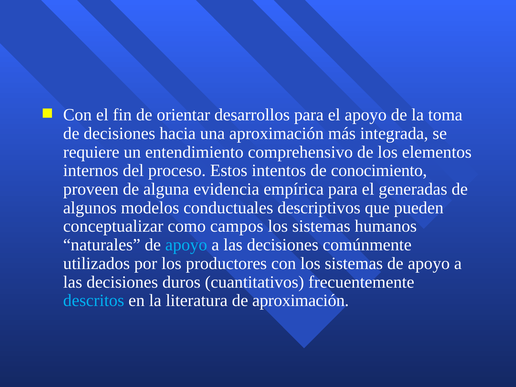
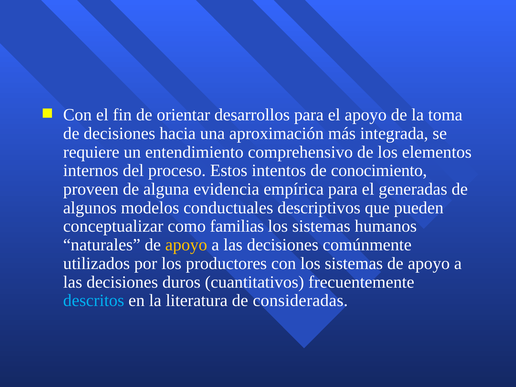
campos: campos -> familias
apoyo at (186, 245) colour: light blue -> yellow
de aproximación: aproximación -> consideradas
